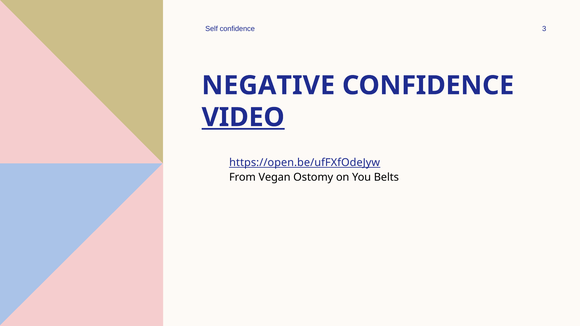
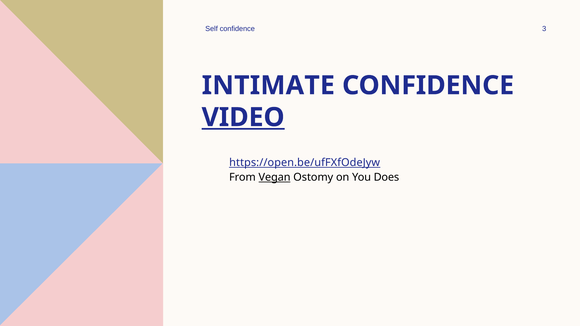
NEGATIVE: NEGATIVE -> INTIMATE
Vegan underline: none -> present
Belts: Belts -> Does
